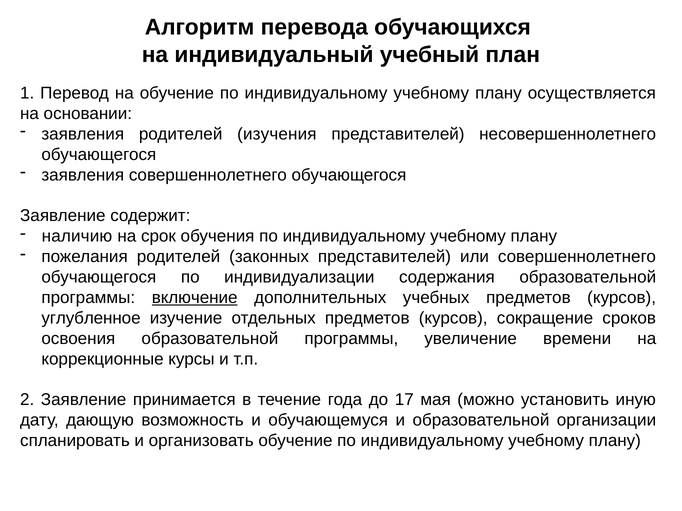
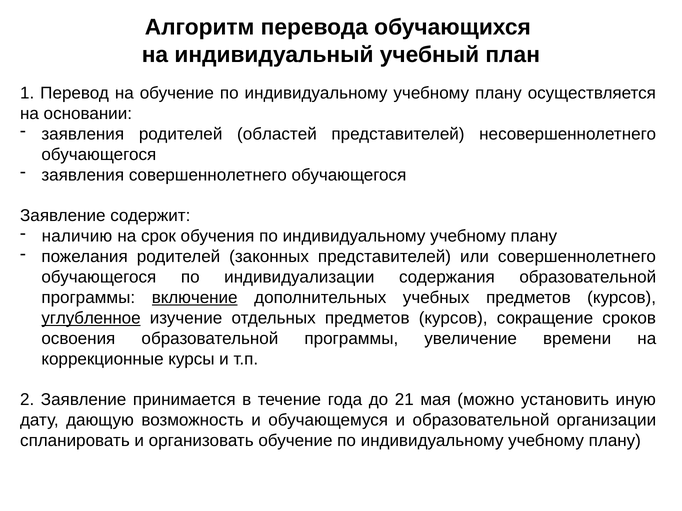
изучения: изучения -> областей
углубленное underline: none -> present
17: 17 -> 21
